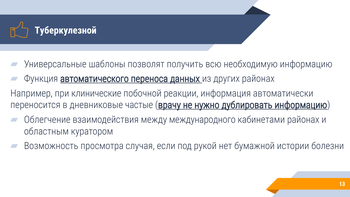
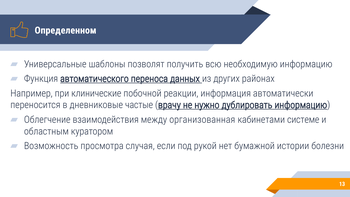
Туберкулезной: Туберкулезной -> Определенном
международного: международного -> организованная
кабинетами районах: районах -> системе
